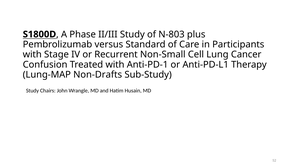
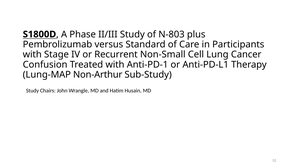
Non-Drafts: Non-Drafts -> Non-Arthur
